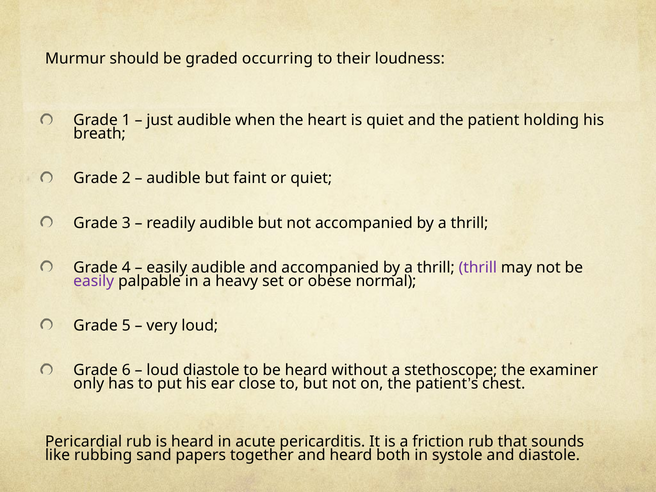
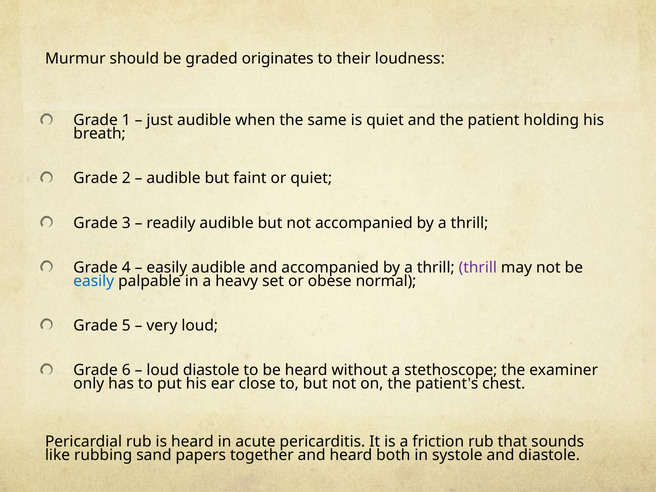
occurring: occurring -> originates
heart: heart -> same
easily at (94, 281) colour: purple -> blue
